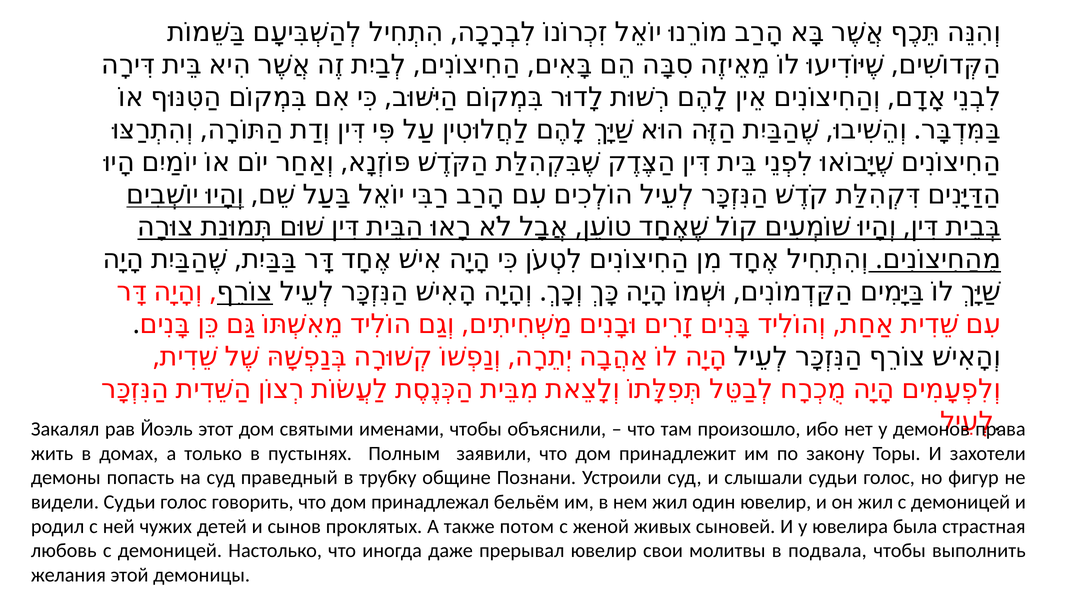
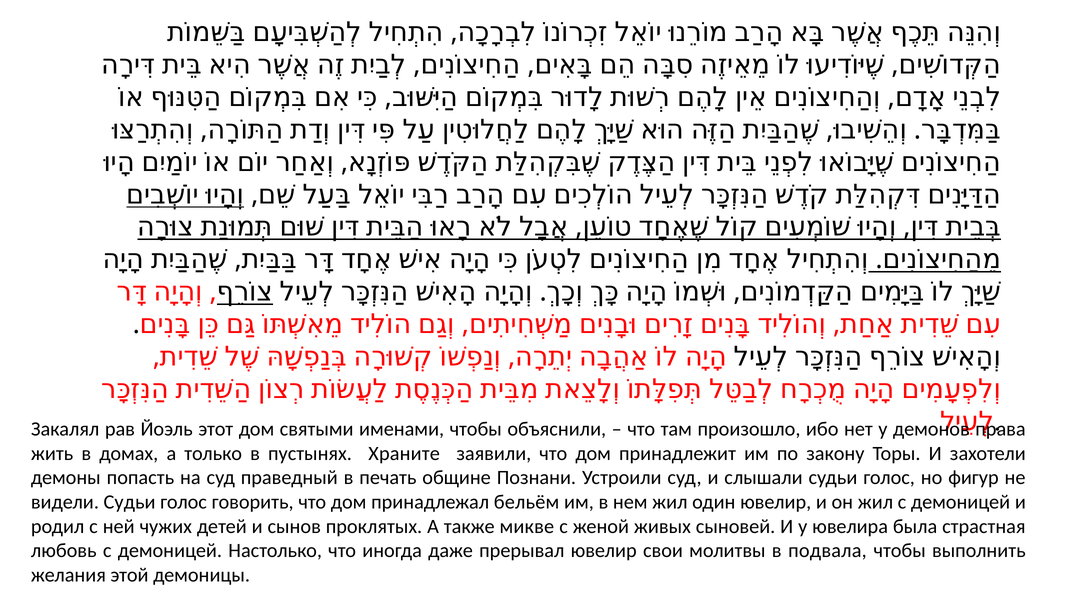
Полным: Полным -> Храните
трубку: трубку -> печать
потом: потом -> микве
